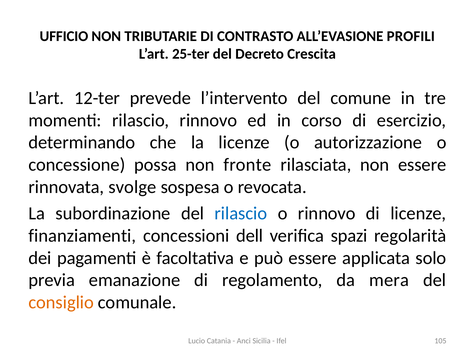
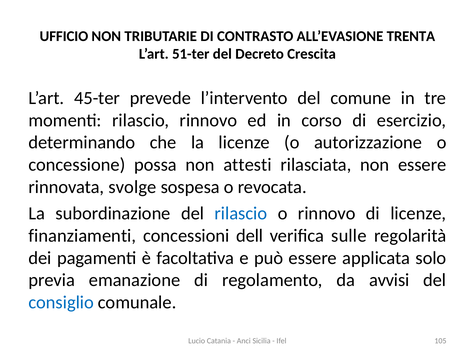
PROFILI: PROFILI -> TRENTA
25-ter: 25-ter -> 51-ter
12-ter: 12-ter -> 45-ter
fronte: fronte -> attesti
spazi: spazi -> sulle
mera: mera -> avvisi
consiglio colour: orange -> blue
